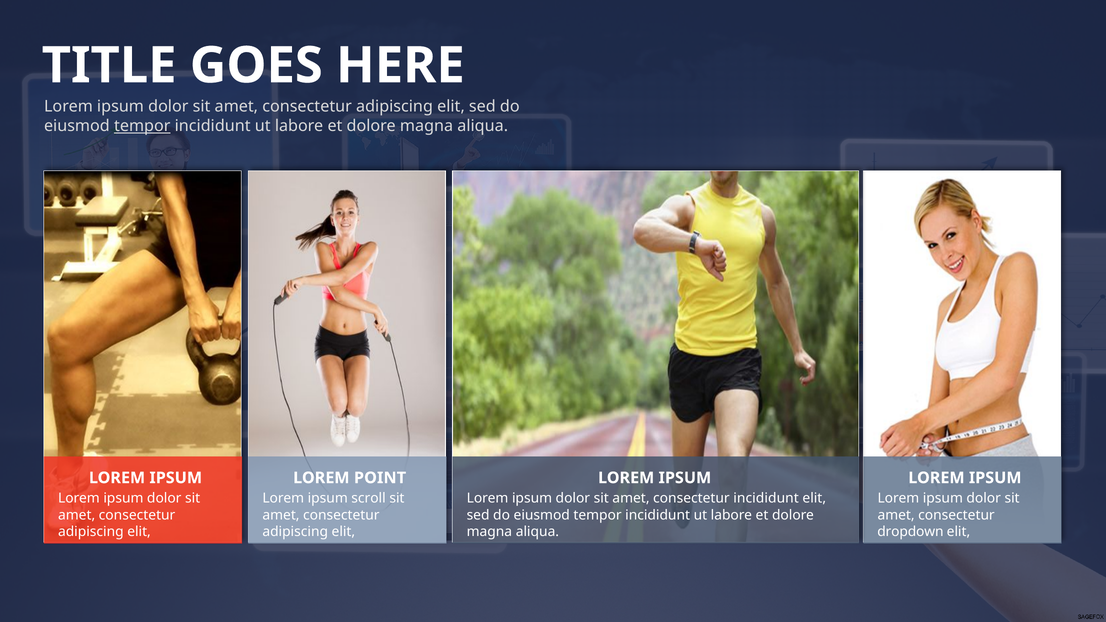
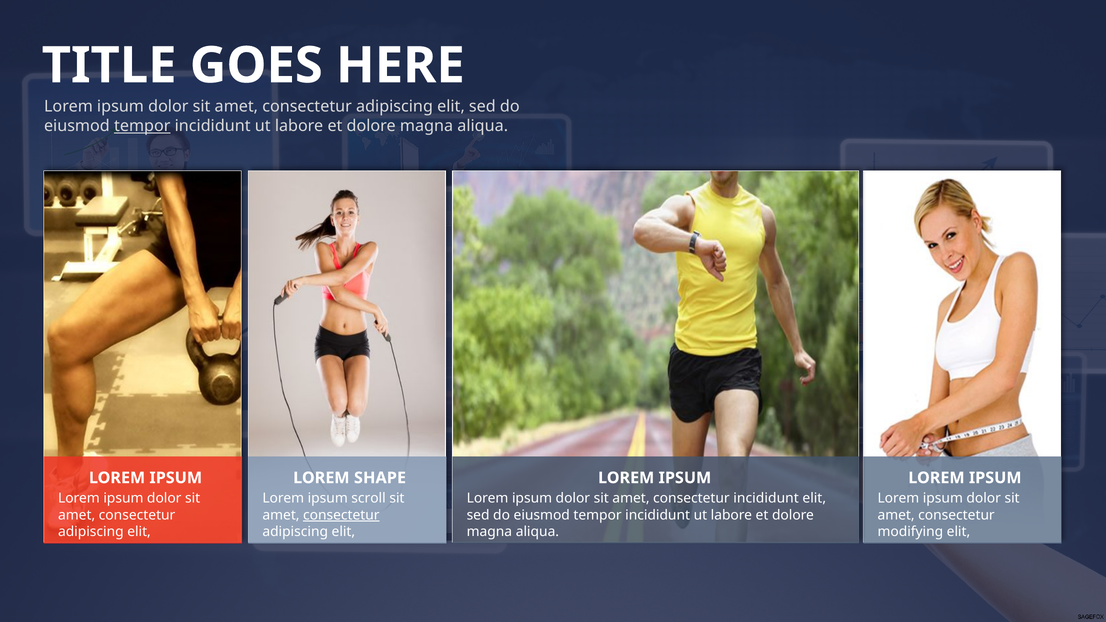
POINT: POINT -> SHAPE
consectetur at (341, 515) underline: none -> present
dropdown: dropdown -> modifying
